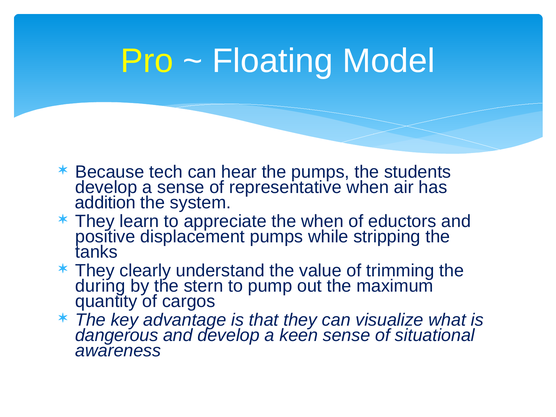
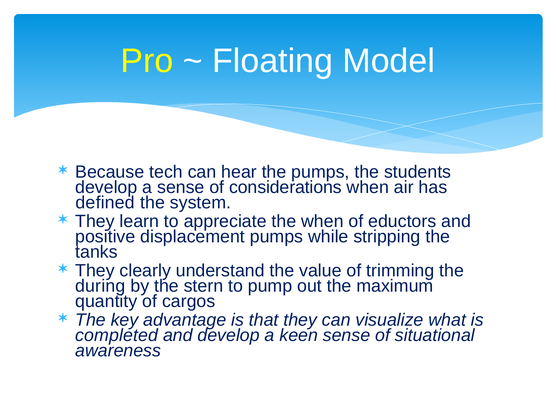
representative: representative -> considerations
addition: addition -> defined
dangerous: dangerous -> completed
